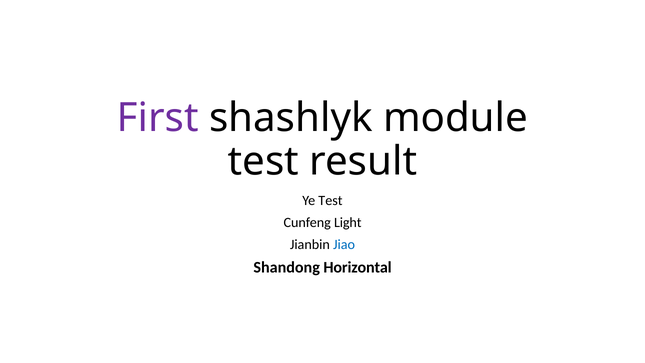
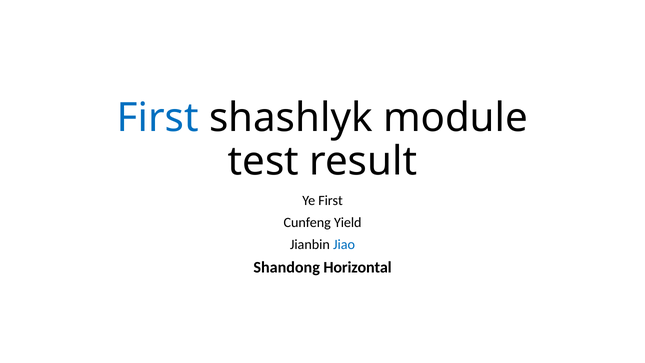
First at (158, 118) colour: purple -> blue
Ye Test: Test -> First
Light: Light -> Yield
